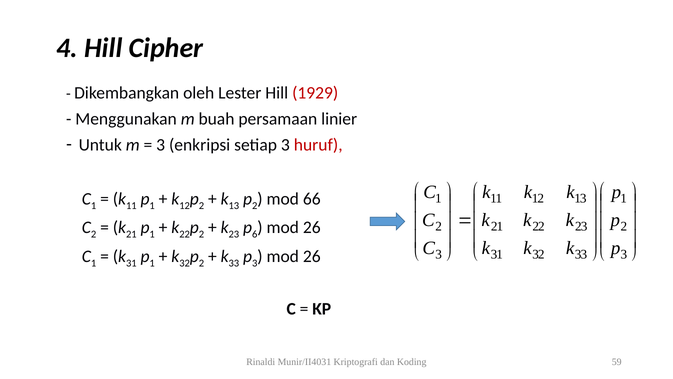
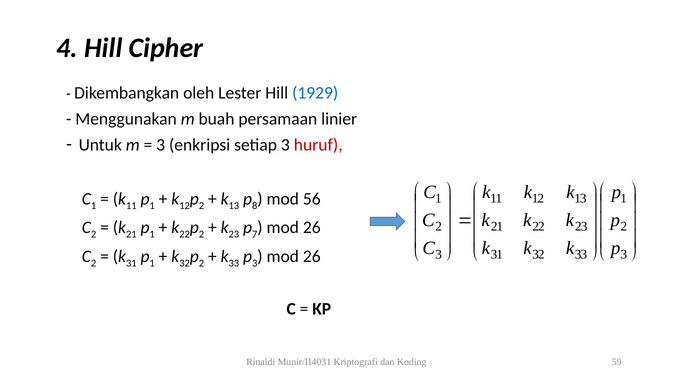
1929 colour: red -> blue
2 at (255, 205): 2 -> 8
66: 66 -> 56
6: 6 -> 7
1 at (94, 263): 1 -> 2
